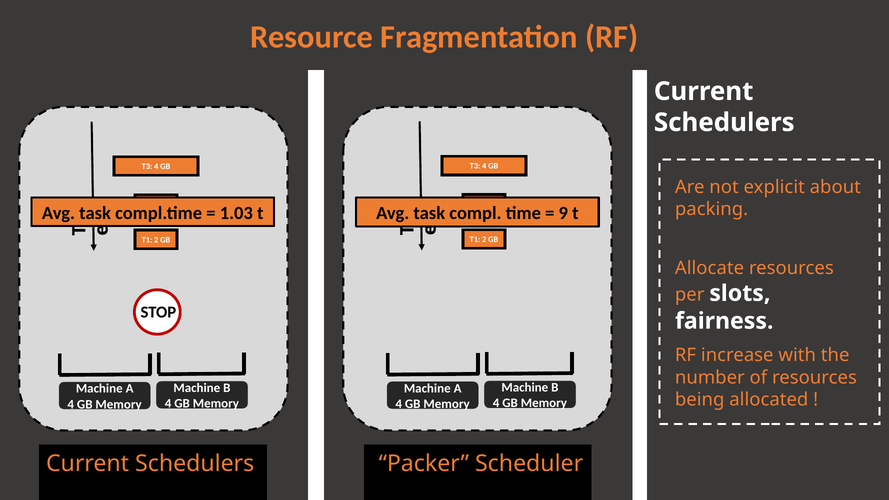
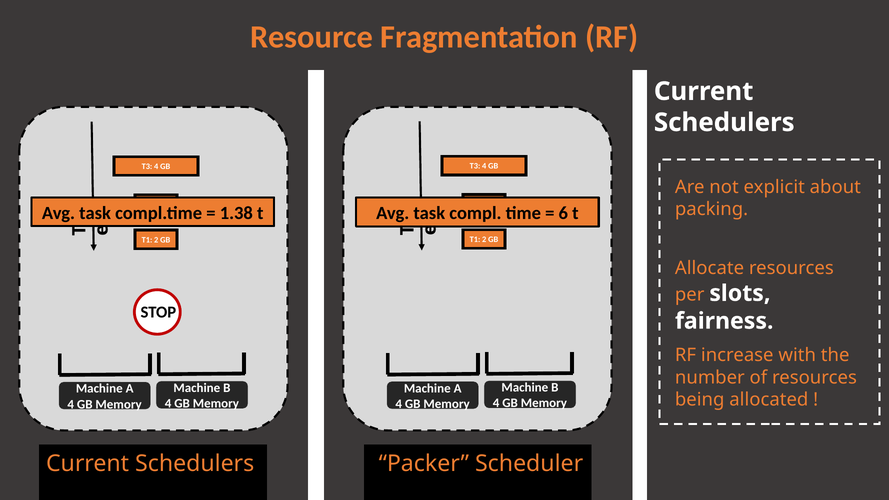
1.03: 1.03 -> 1.38
9: 9 -> 6
